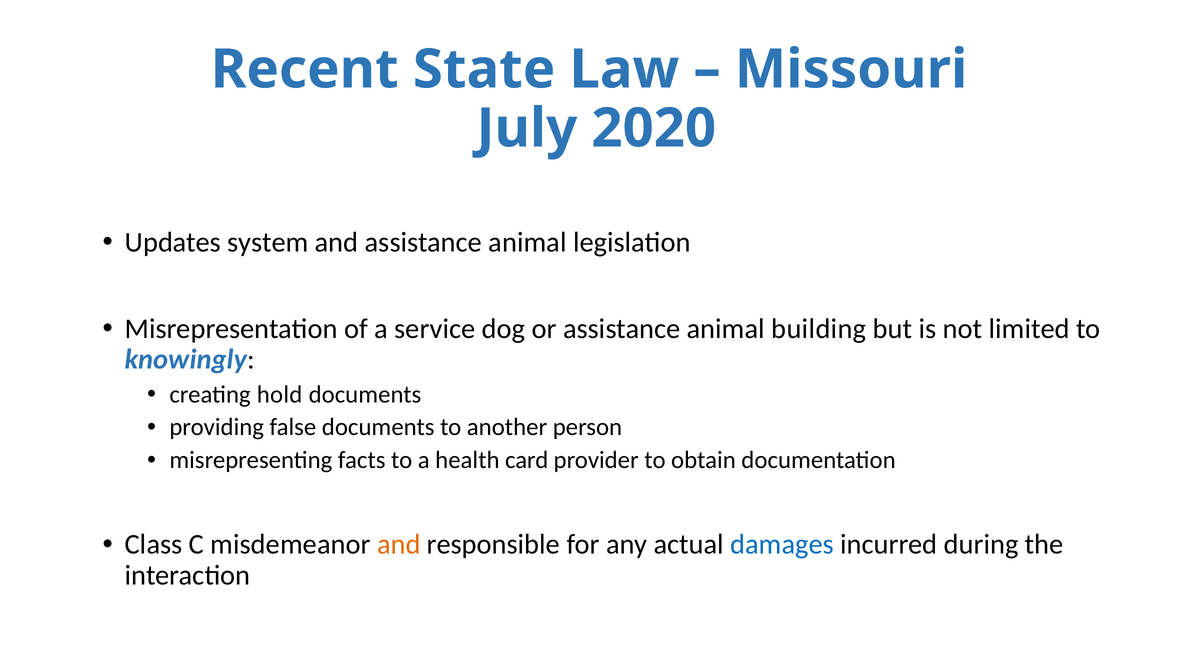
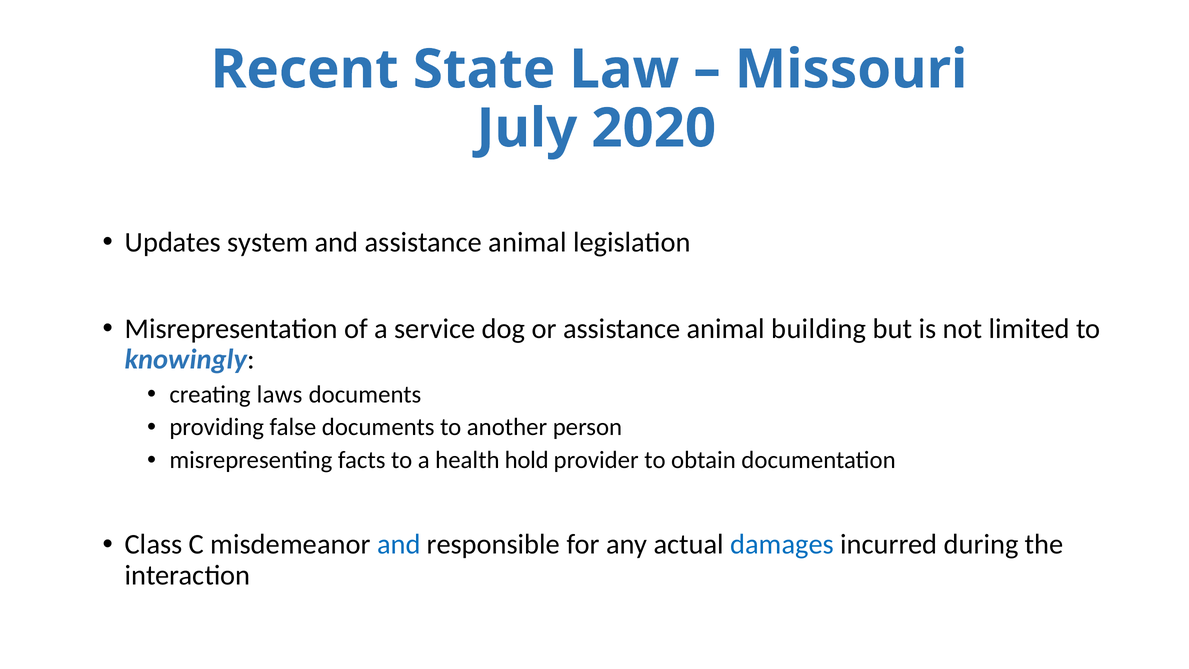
hold: hold -> laws
card: card -> hold
and at (399, 544) colour: orange -> blue
